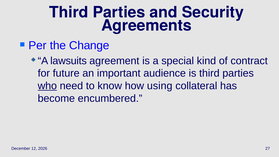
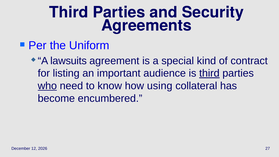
Change: Change -> Uniform
future: future -> listing
third at (209, 73) underline: none -> present
